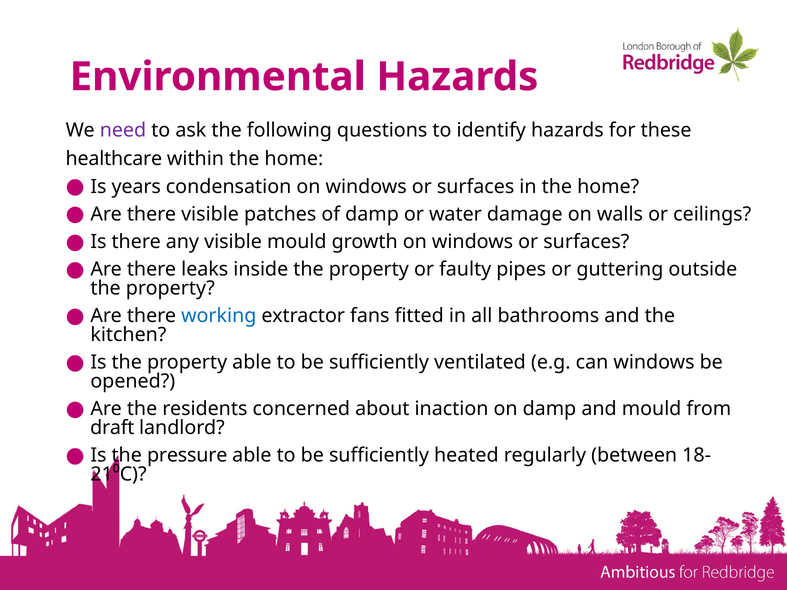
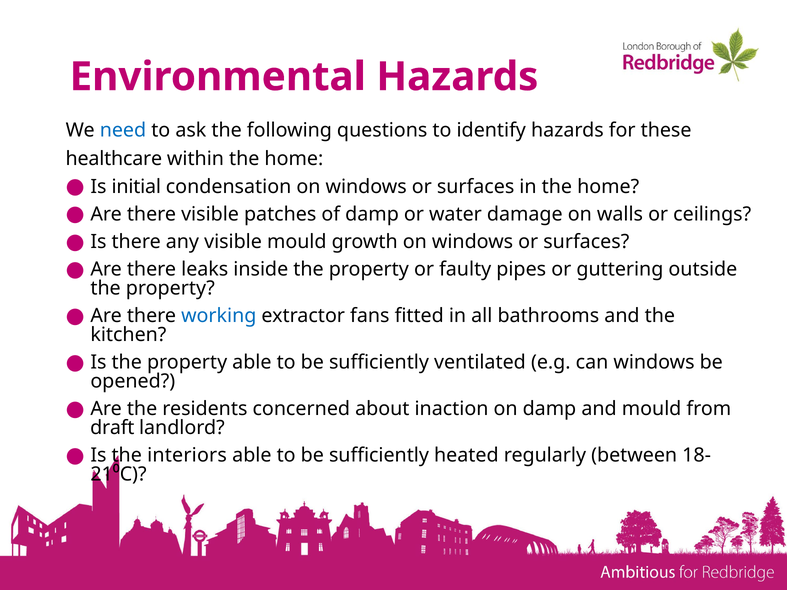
need colour: purple -> blue
years: years -> initial
pressure: pressure -> interiors
